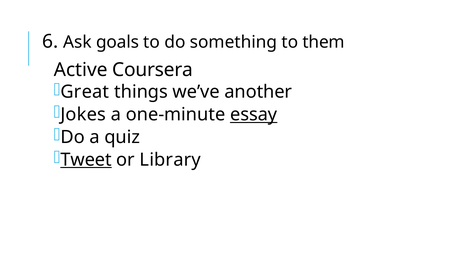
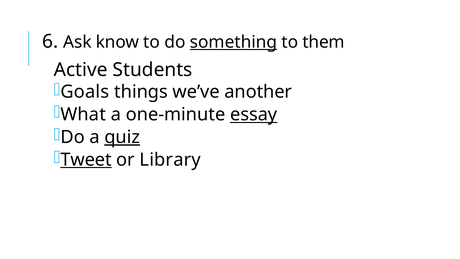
goals: goals -> know
something underline: none -> present
Coursera: Coursera -> Students
Great: Great -> Goals
Jokes: Jokes -> What
quiz underline: none -> present
